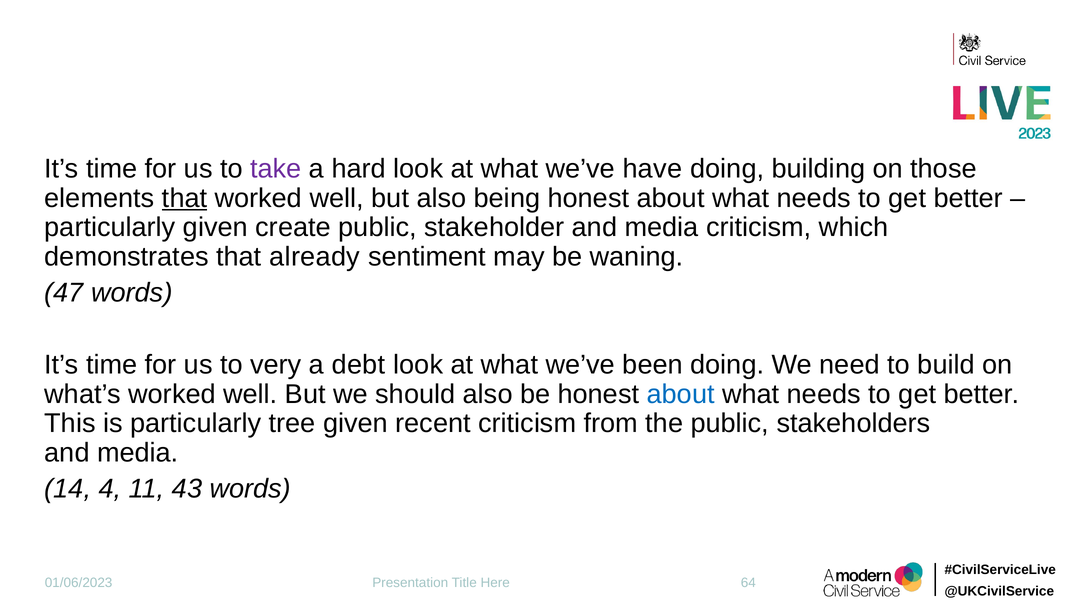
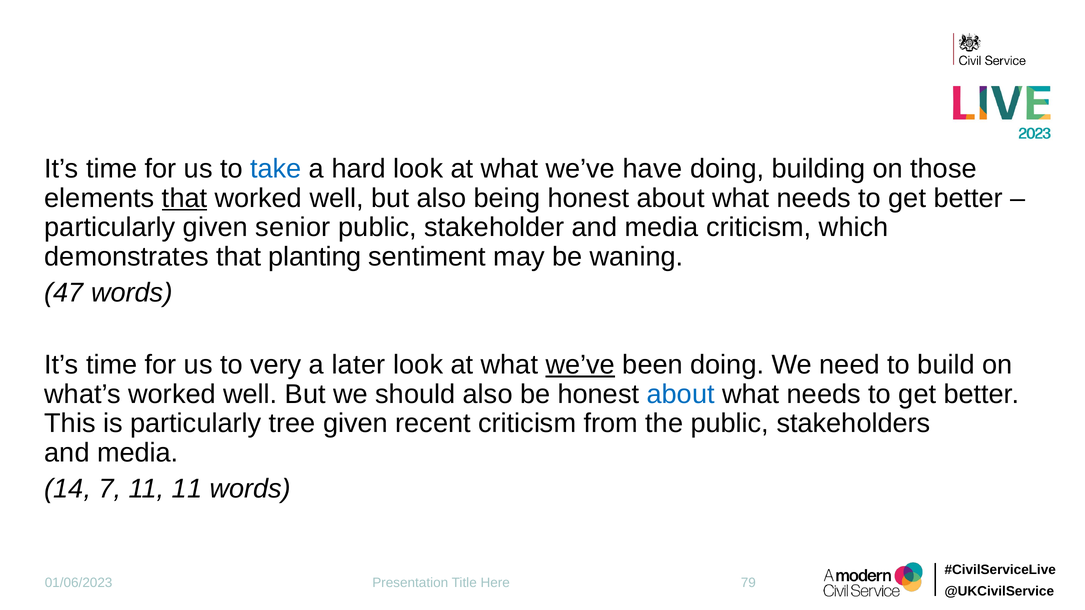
take colour: purple -> blue
create: create -> senior
already: already -> planting
debt: debt -> later
we’ve at (580, 365) underline: none -> present
4: 4 -> 7
11 43: 43 -> 11
64: 64 -> 79
